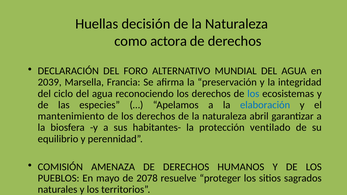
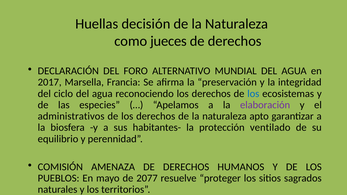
actora: actora -> jueces
2039: 2039 -> 2017
elaboración colour: blue -> purple
mantenimiento: mantenimiento -> administrativos
abril: abril -> apto
2078: 2078 -> 2077
